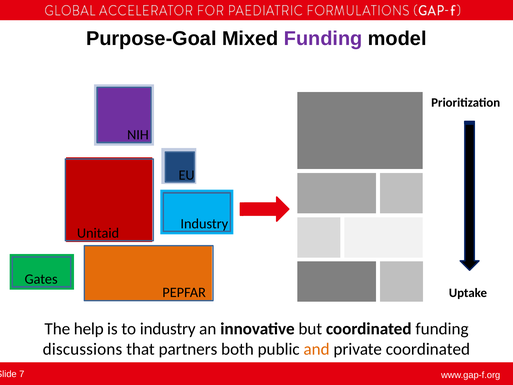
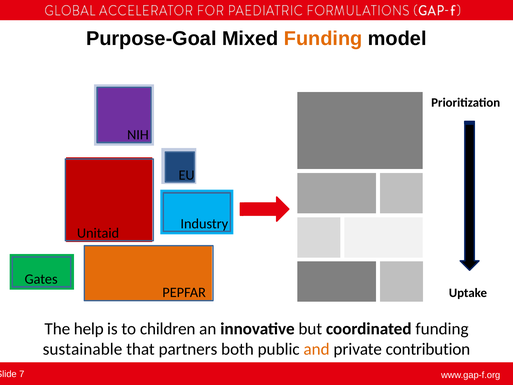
Funding at (323, 39) colour: purple -> orange
to industry: industry -> children
discussions: discussions -> sustainable
private coordinated: coordinated -> contribution
